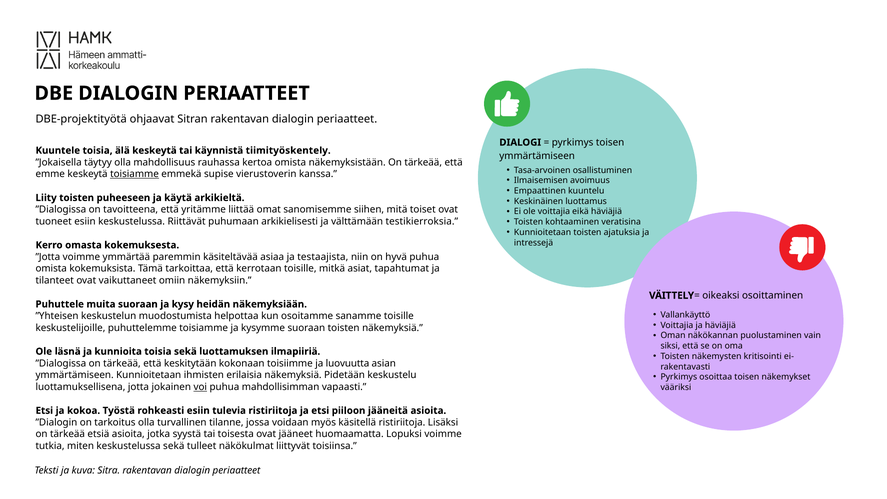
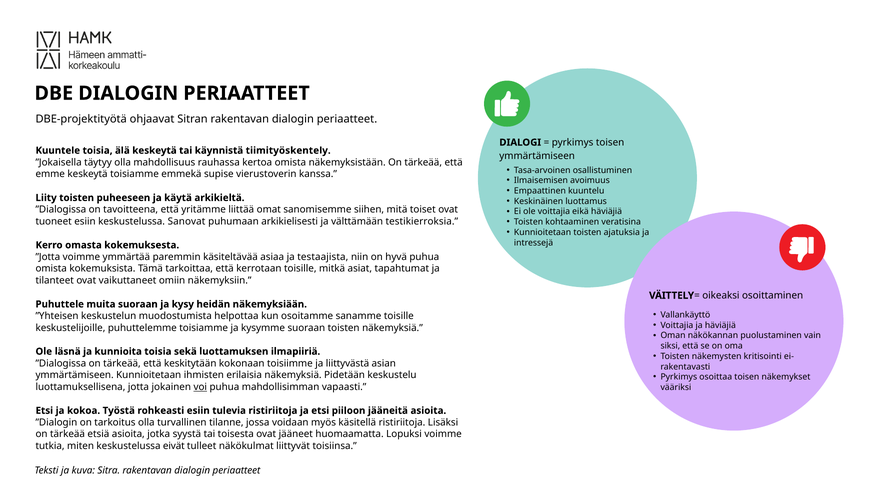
toisiamme at (134, 174) underline: present -> none
Riittävät: Riittävät -> Sanovat
luovuutta: luovuutta -> liittyvästä
keskustelussa sekä: sekä -> eivät
